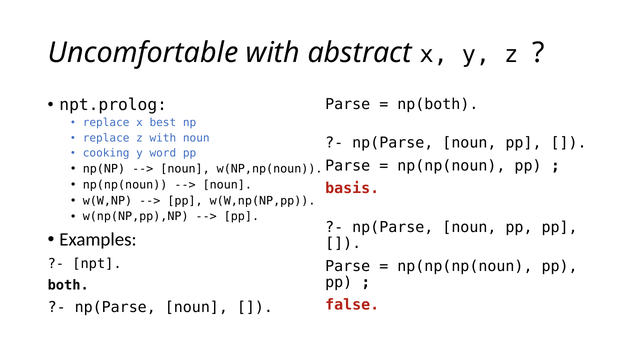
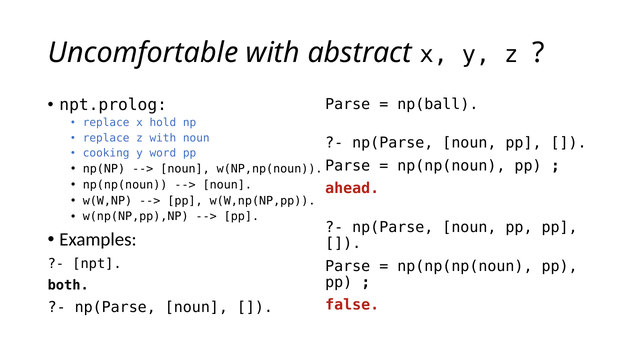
np(both: np(both -> np(ball
best: best -> hold
basis: basis -> ahead
